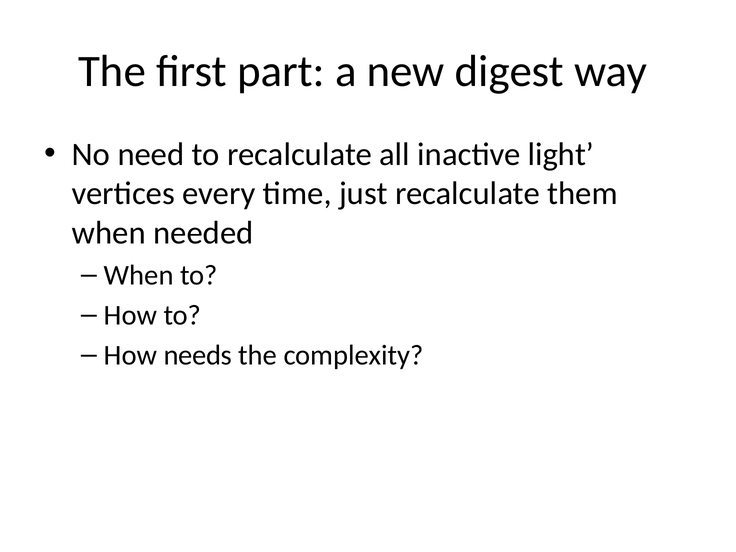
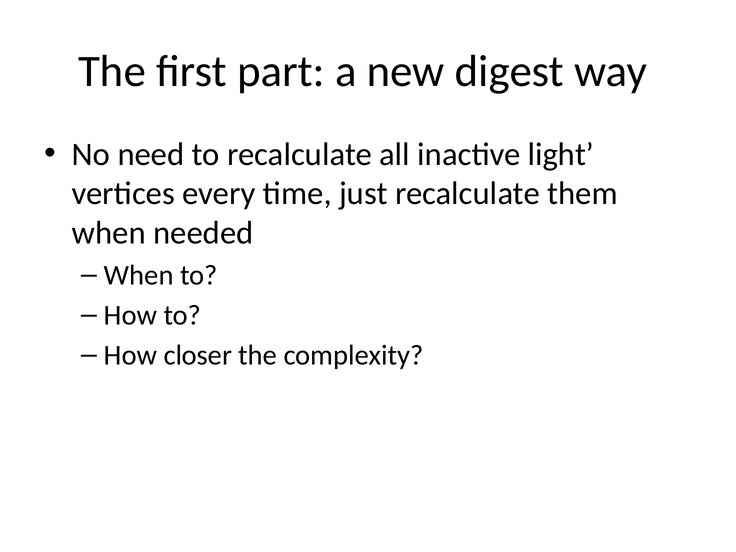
needs: needs -> closer
